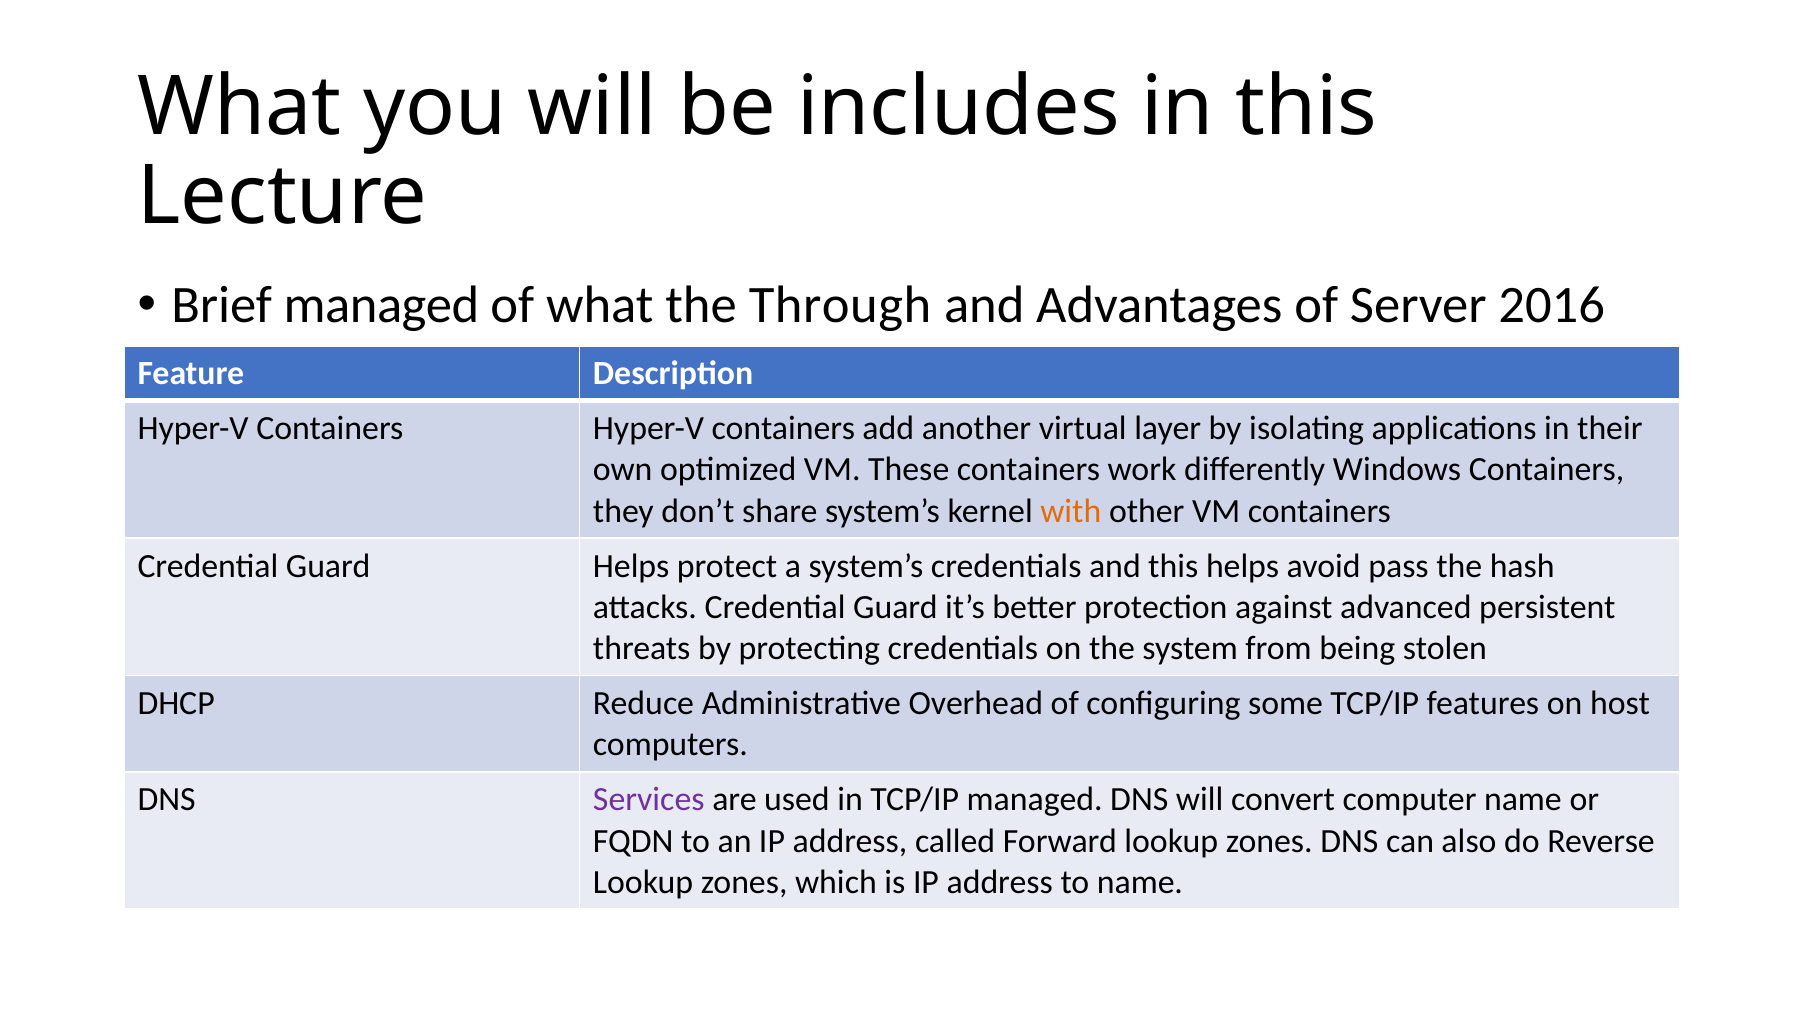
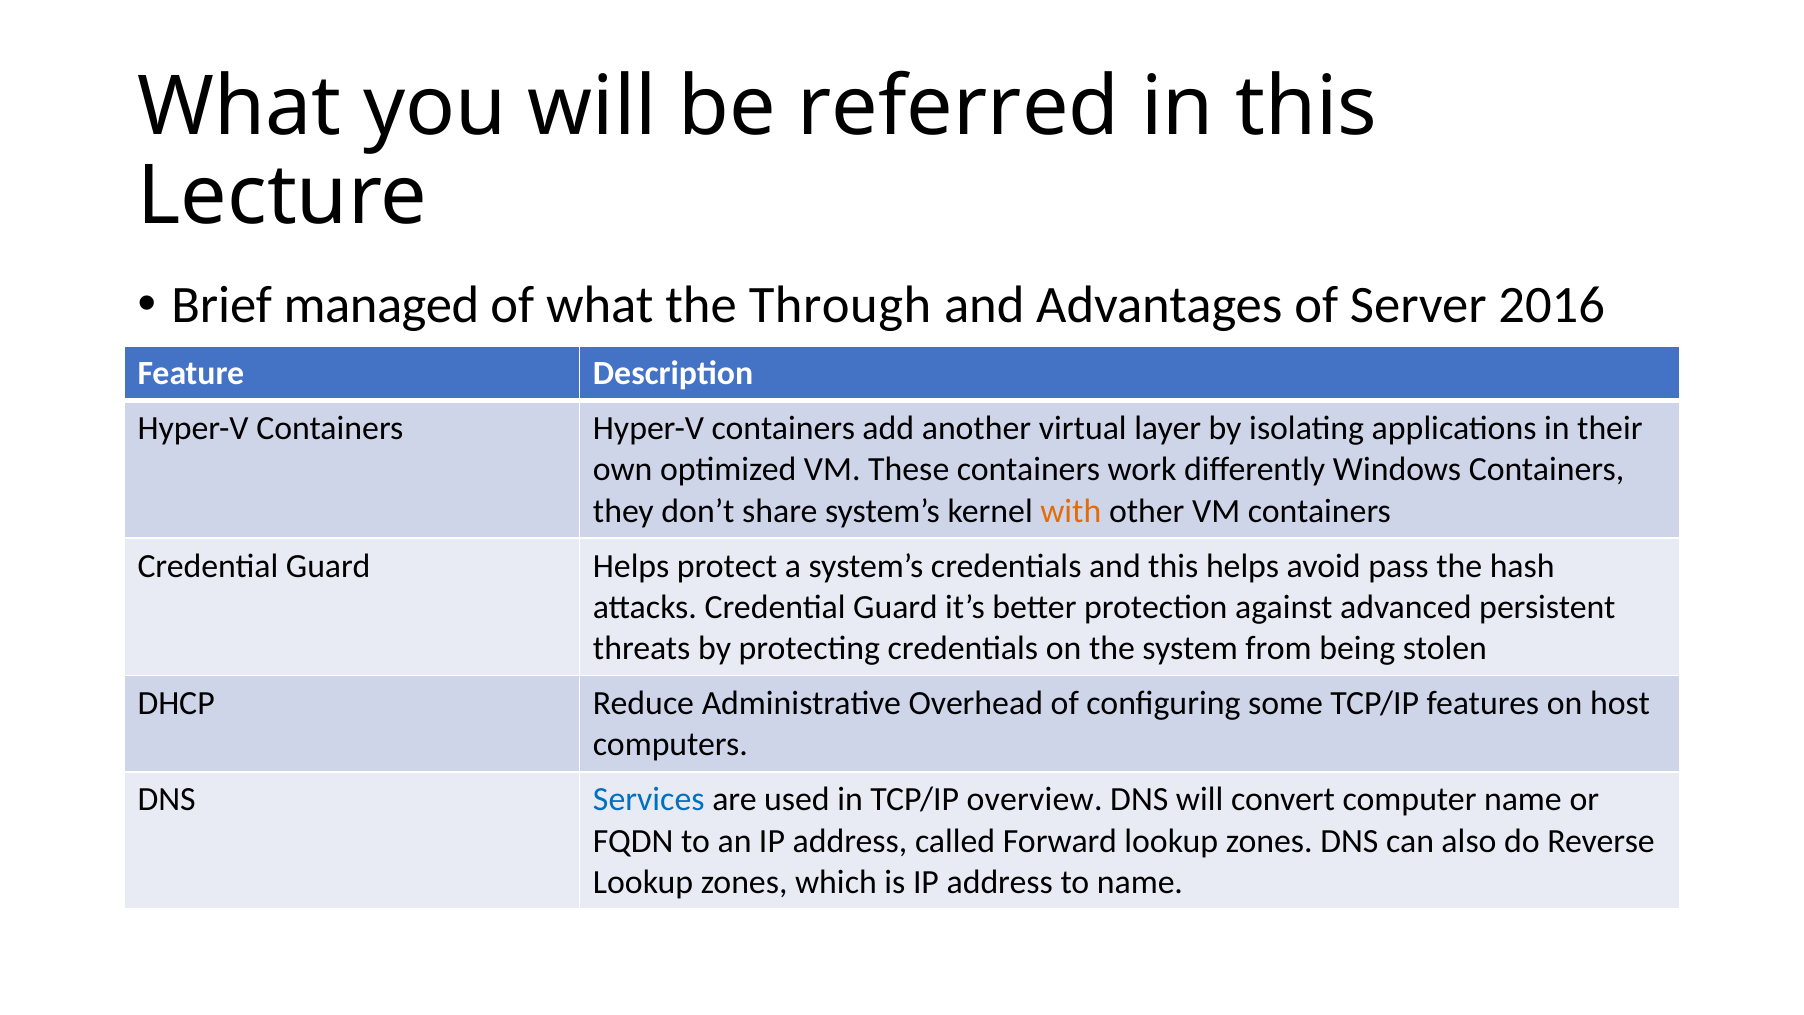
includes: includes -> referred
Services colour: purple -> blue
TCP/IP managed: managed -> overview
